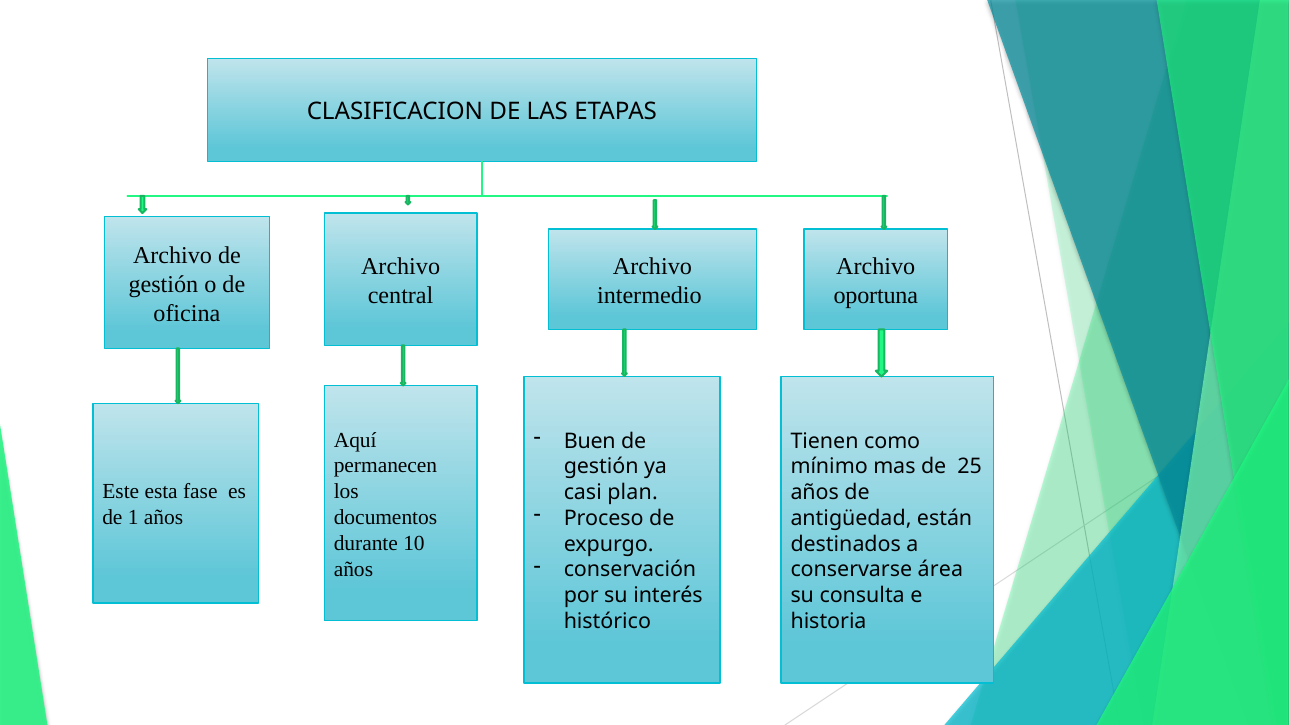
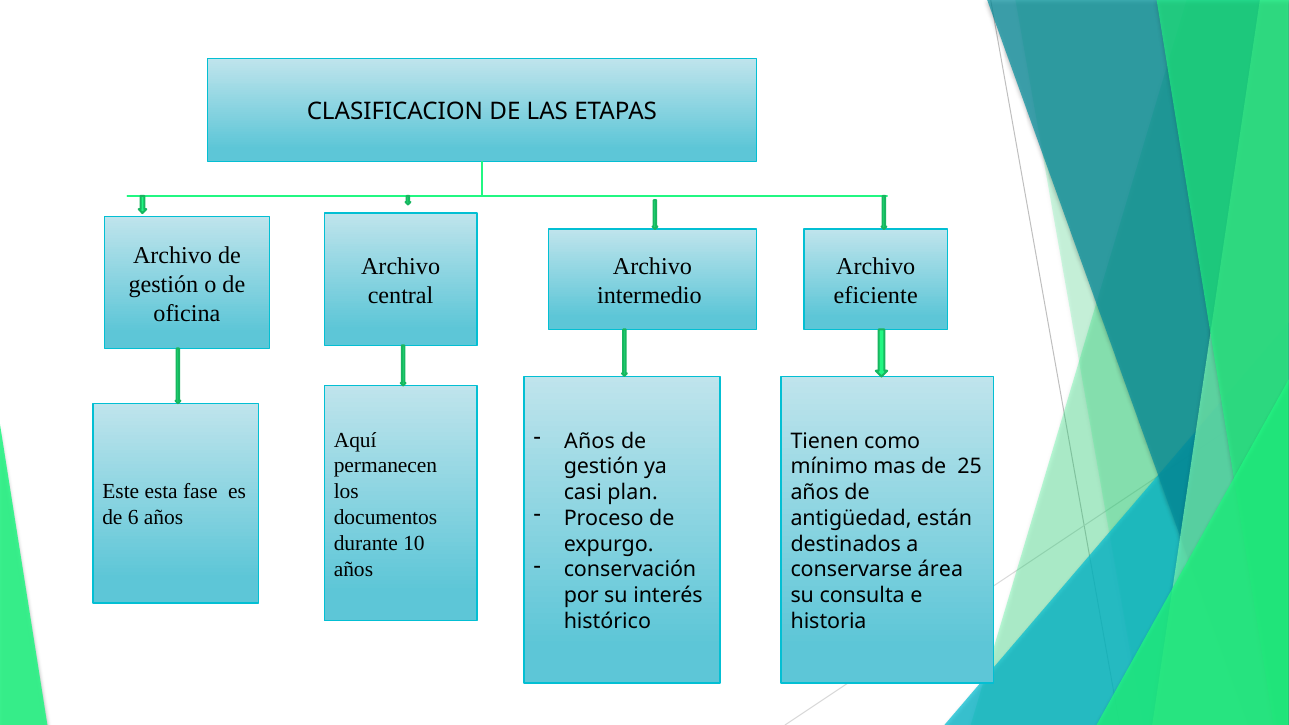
oportuna: oportuna -> eficiente
Buen at (590, 441): Buen -> Años
1: 1 -> 6
